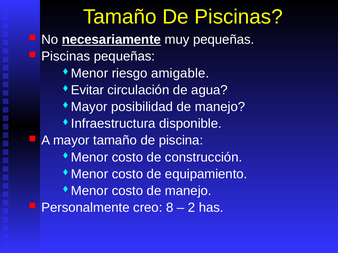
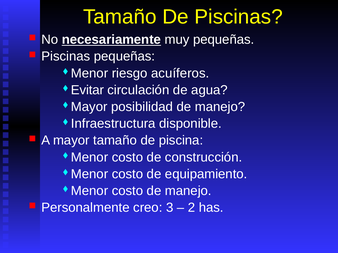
amigable: amigable -> acuíferos
8: 8 -> 3
